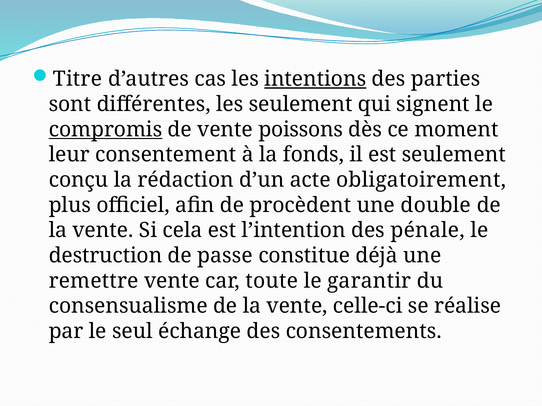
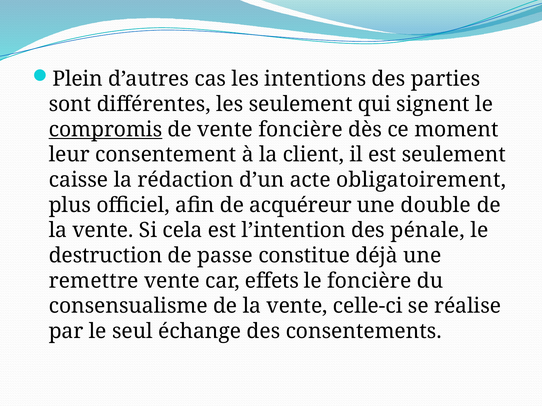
Titre: Titre -> Plein
intentions underline: present -> none
vente poissons: poissons -> foncière
fonds: fonds -> client
conçu: conçu -> caisse
procèdent: procèdent -> acquéreur
toute: toute -> effets
le garantir: garantir -> foncière
